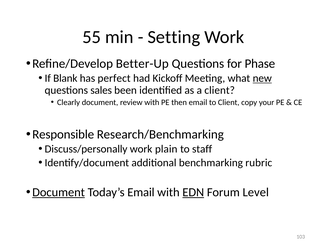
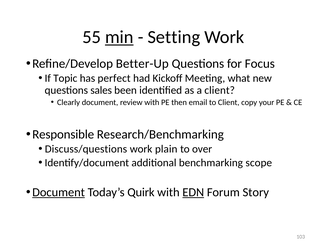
min underline: none -> present
Phase: Phase -> Focus
Blank: Blank -> Topic
new underline: present -> none
Discuss/personally: Discuss/personally -> Discuss/questions
staff: staff -> over
rubric: rubric -> scope
Today’s Email: Email -> Quirk
Level: Level -> Story
